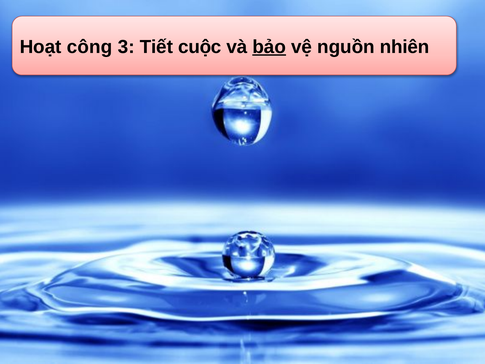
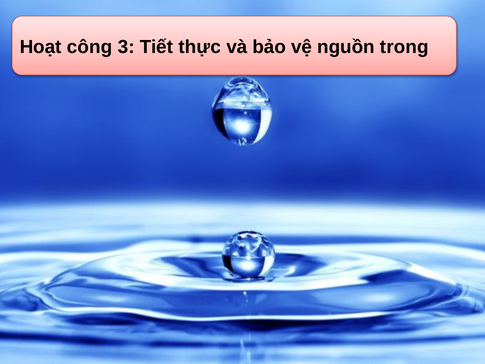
cuộc: cuộc -> thực
bảo underline: present -> none
nhiên: nhiên -> trong
